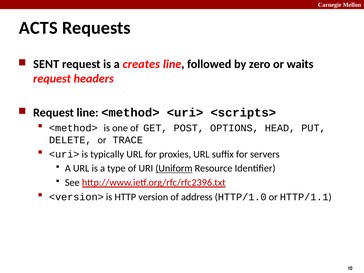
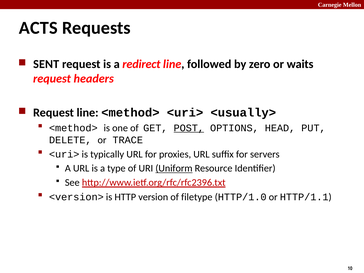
creates: creates -> redirect
<scripts>: <scripts> -> <usually>
POST underline: none -> present
address: address -> filetype
